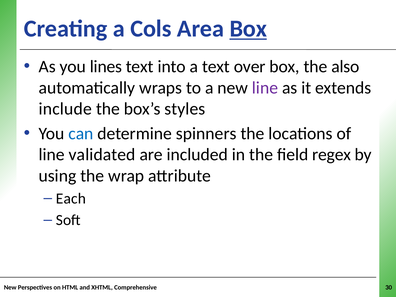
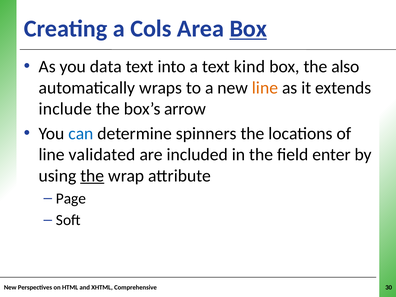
lines: lines -> data
over: over -> kind
line at (265, 88) colour: purple -> orange
styles: styles -> arrow
regex: regex -> enter
the at (92, 176) underline: none -> present
Each: Each -> Page
